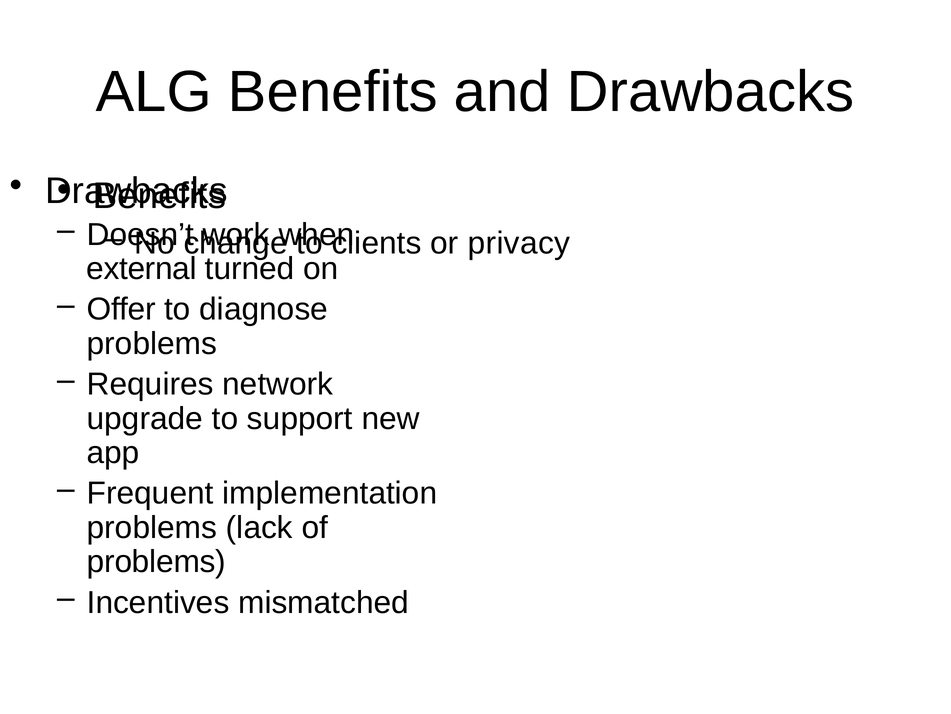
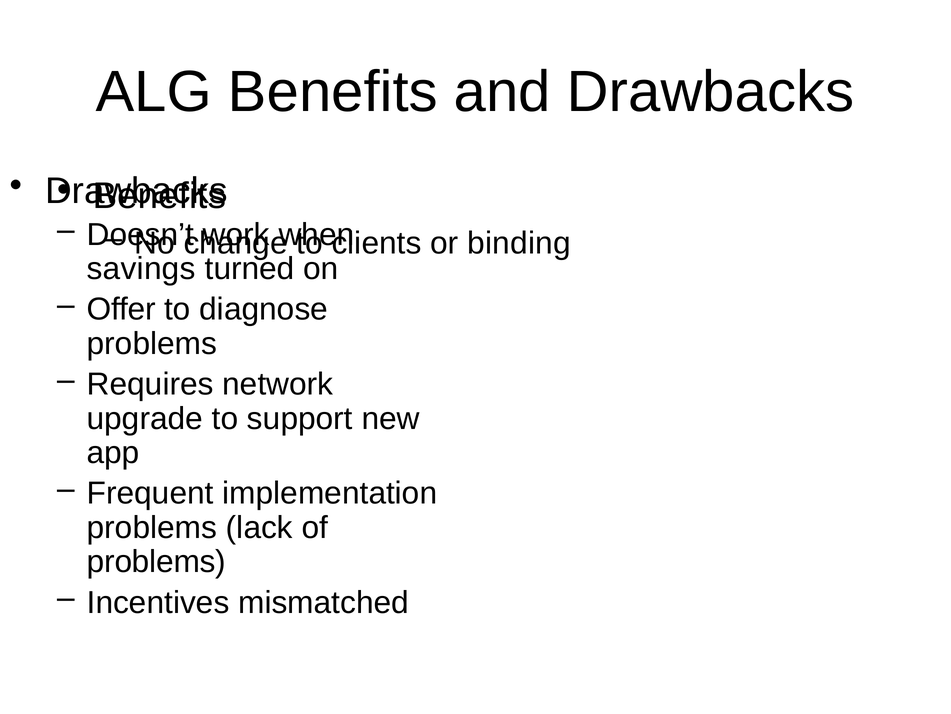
privacy: privacy -> binding
external: external -> savings
